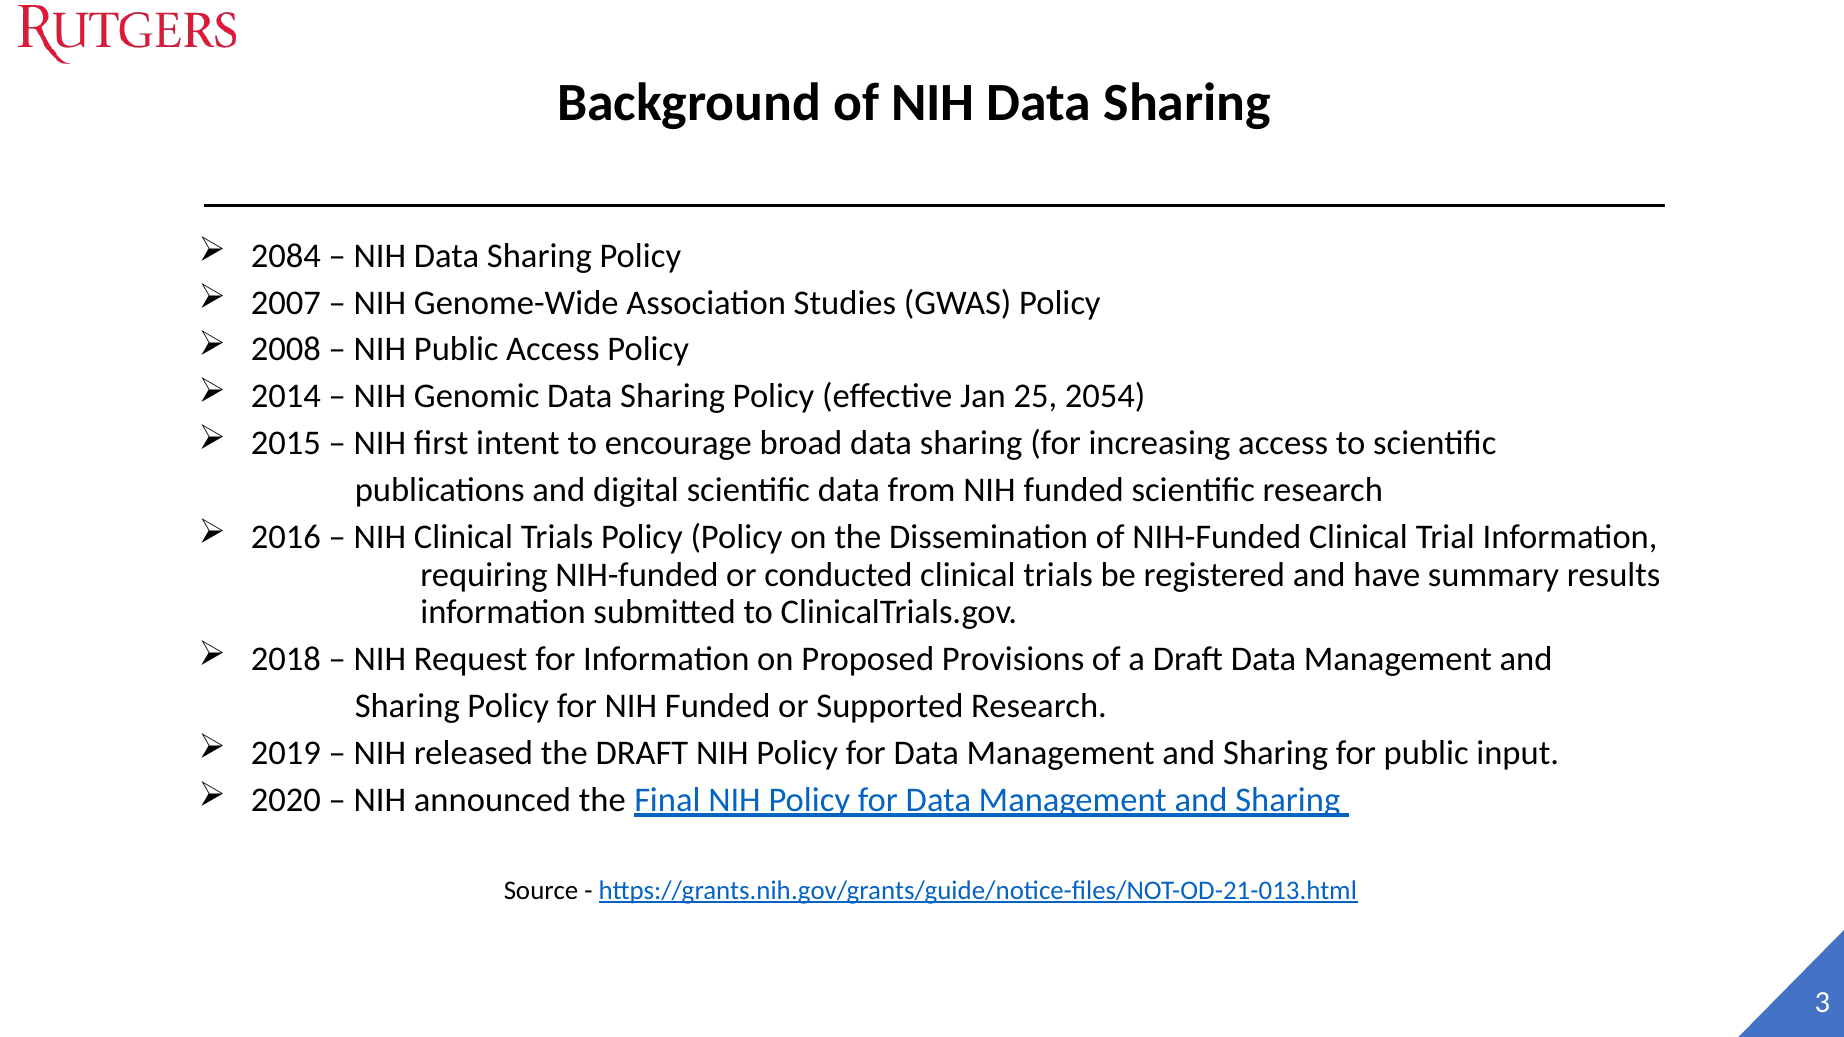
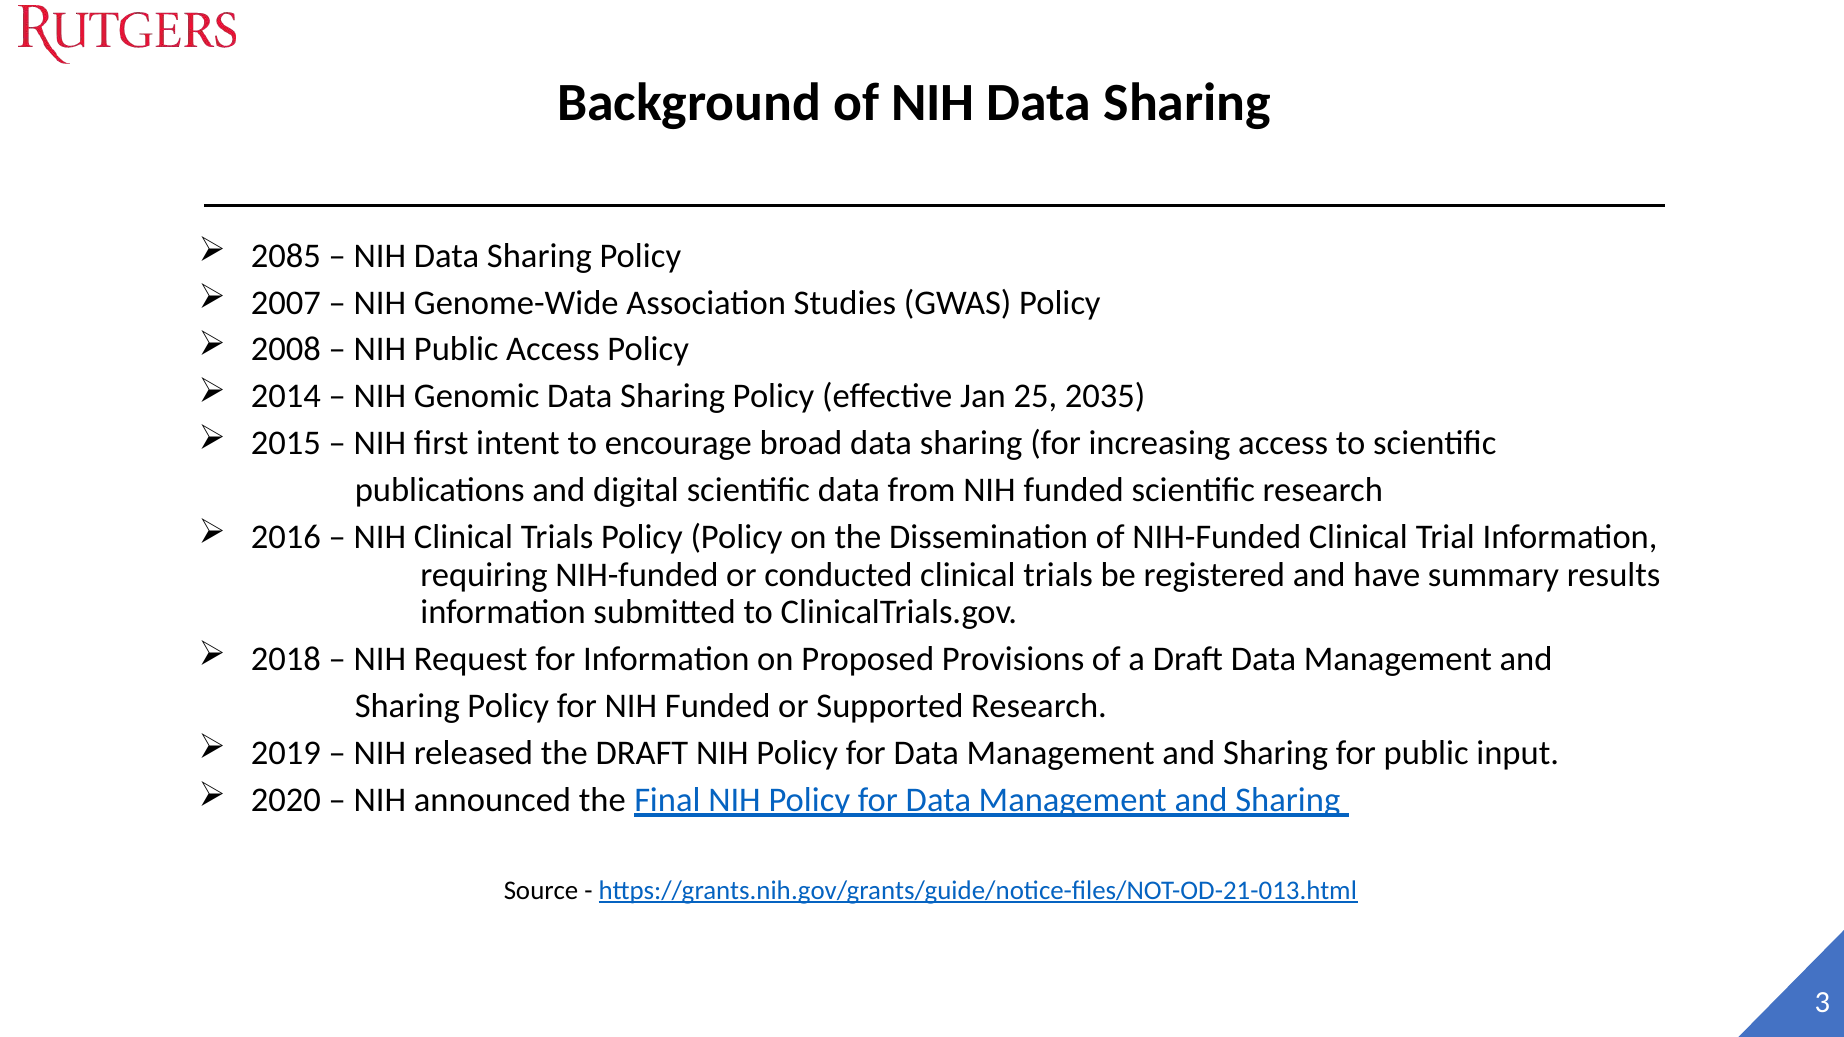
2084: 2084 -> 2085
2054: 2054 -> 2035
